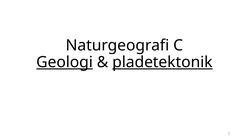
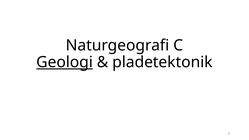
pladetektonik underline: present -> none
